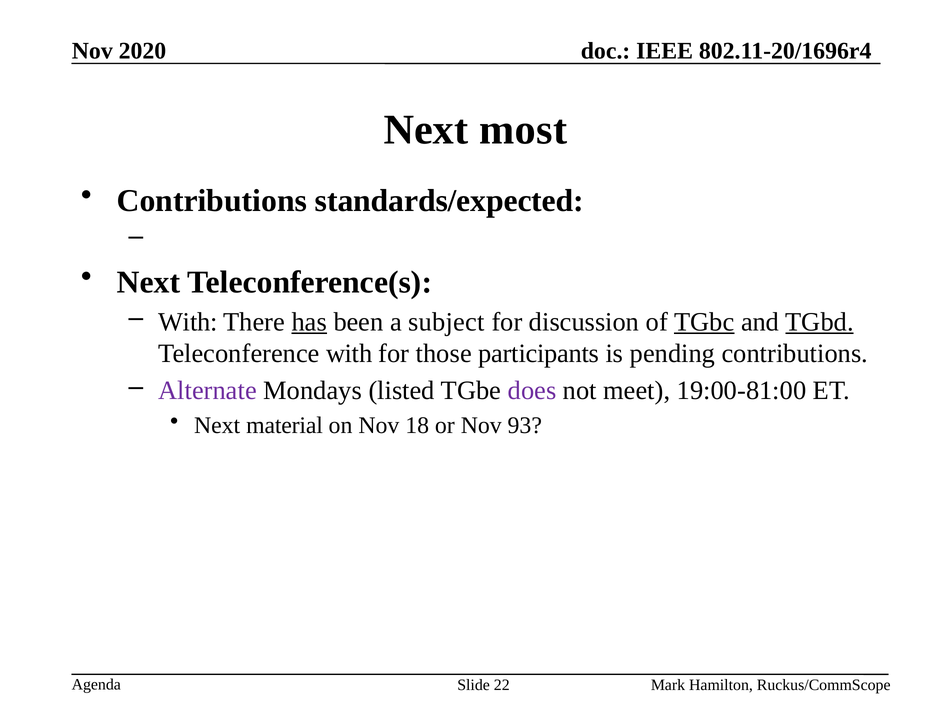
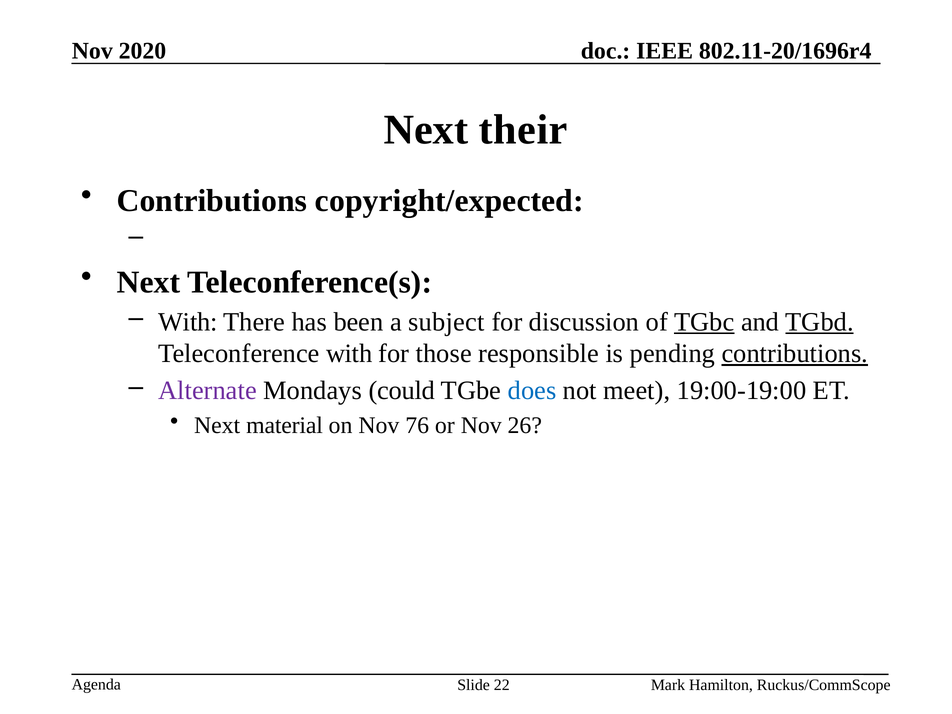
most: most -> their
standards/expected: standards/expected -> copyright/expected
has underline: present -> none
participants: participants -> responsible
contributions at (795, 354) underline: none -> present
listed: listed -> could
does colour: purple -> blue
19:00-81:00: 19:00-81:00 -> 19:00-19:00
18: 18 -> 76
93: 93 -> 26
